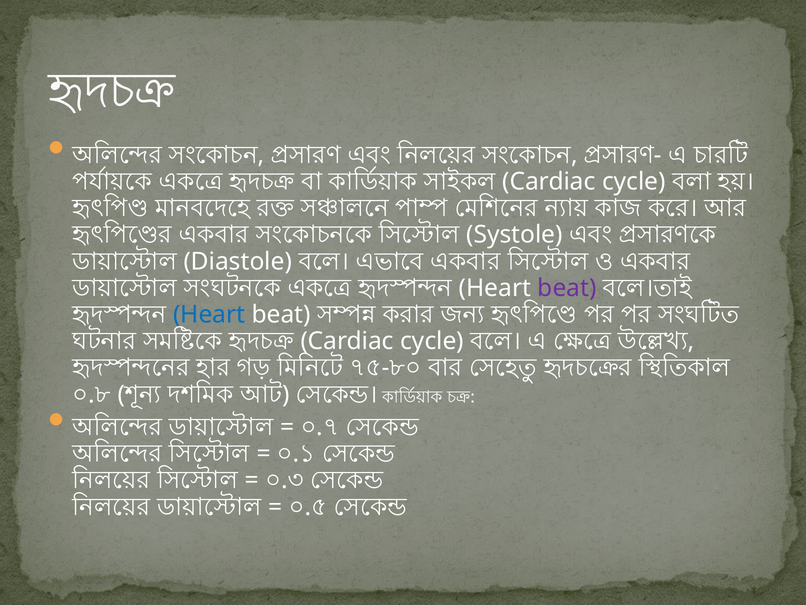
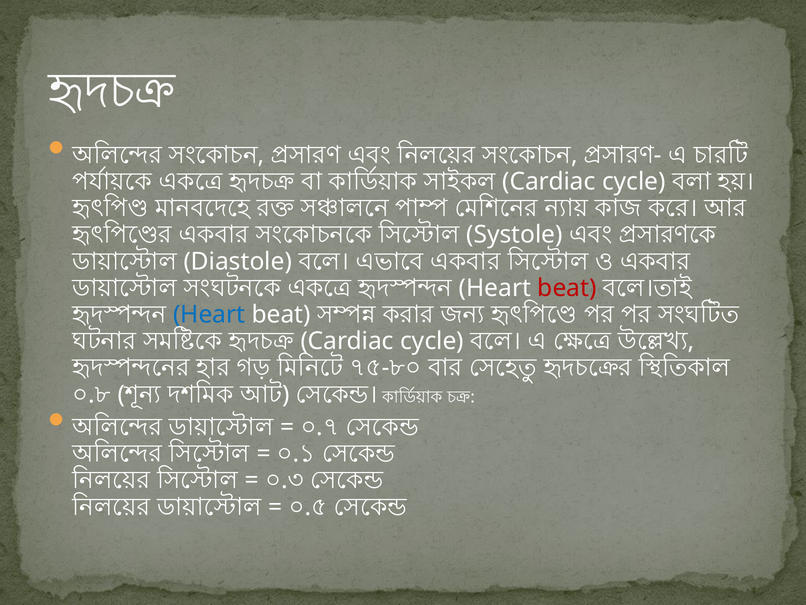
beat at (567, 288) colour: purple -> red
